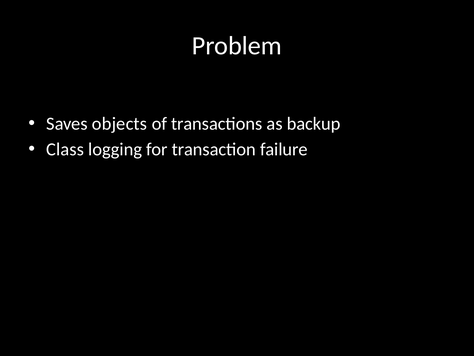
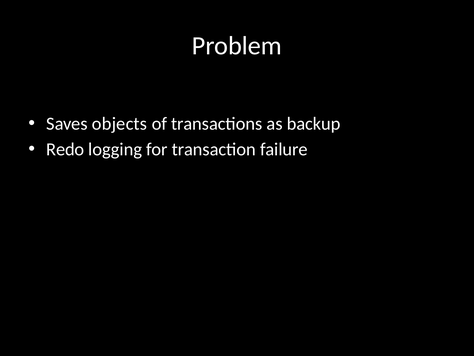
Class: Class -> Redo
